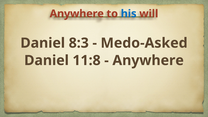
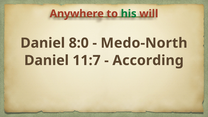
his colour: blue -> green
8:3: 8:3 -> 8:0
Medo-Asked: Medo-Asked -> Medo-North
11:8: 11:8 -> 11:7
Anywhere at (148, 60): Anywhere -> According
